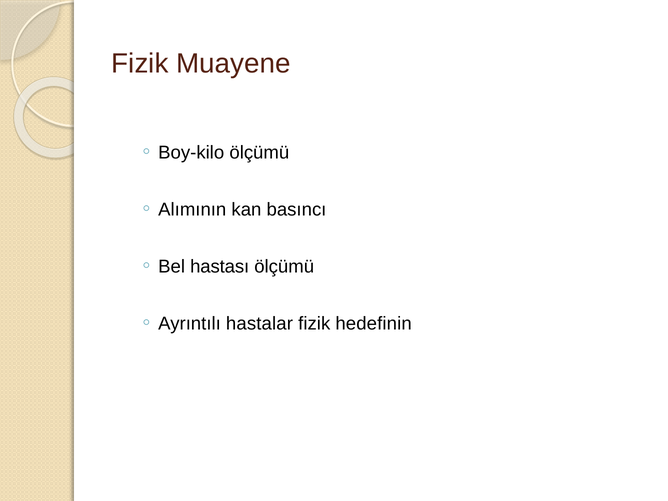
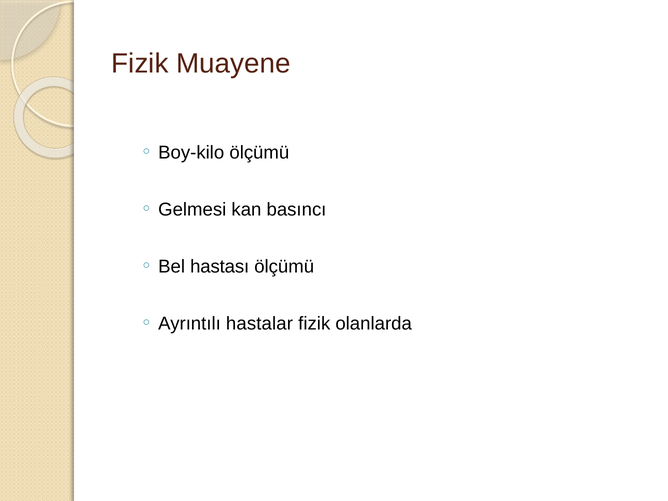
Alımının: Alımının -> Gelmesi
hedefinin: hedefinin -> olanlarda
